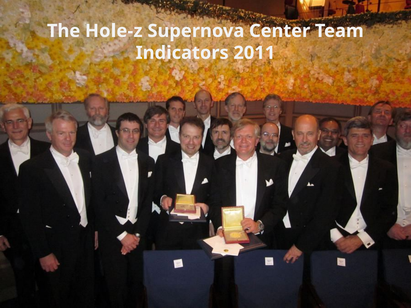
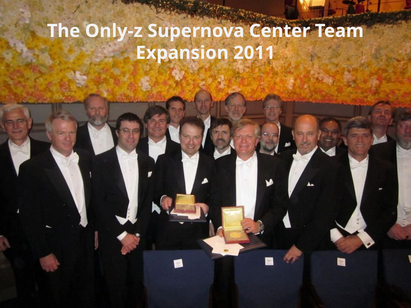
Hole-z: Hole-z -> Only-z
Indicators: Indicators -> Expansion
